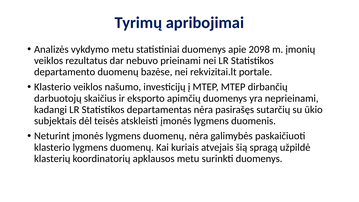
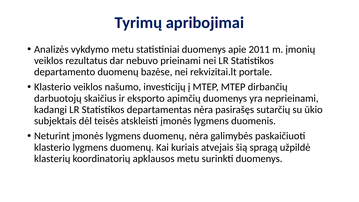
2098: 2098 -> 2011
